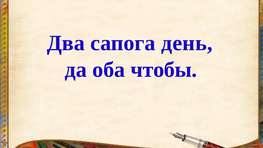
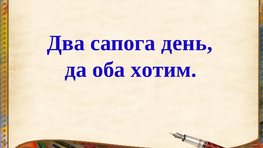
чтобы: чтобы -> хотим
